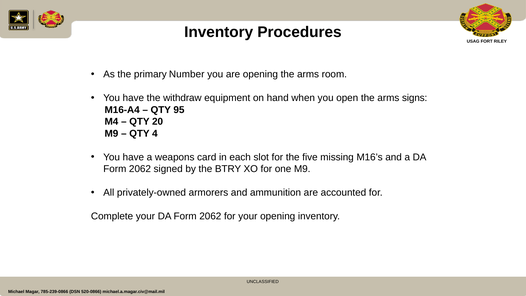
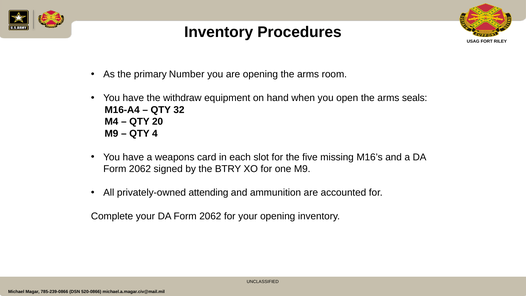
signs: signs -> seals
95: 95 -> 32
armorers: armorers -> attending
